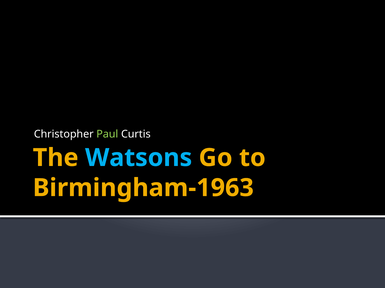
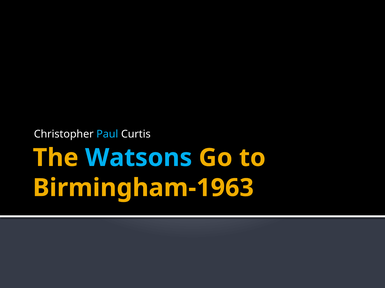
Paul colour: light green -> light blue
